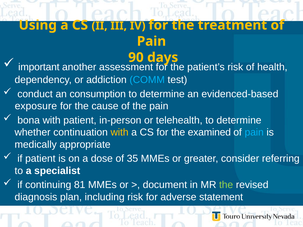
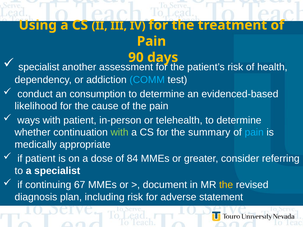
important at (39, 67): important -> specialist
exposure: exposure -> likelihood
bona: bona -> ways
with at (120, 133) colour: yellow -> light green
examined: examined -> summary
35: 35 -> 84
81: 81 -> 67
the at (226, 185) colour: light green -> yellow
